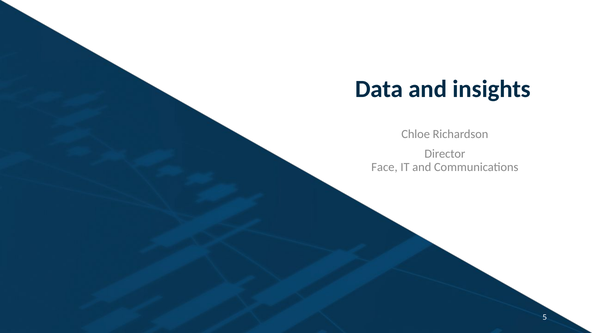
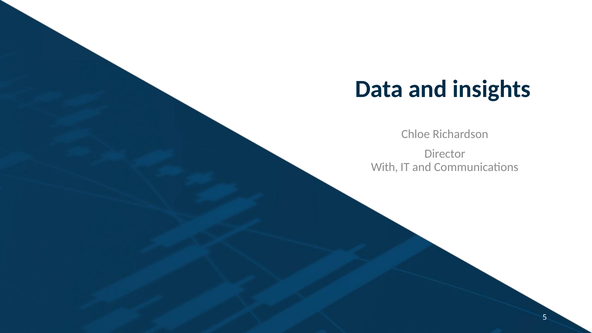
Face: Face -> With
